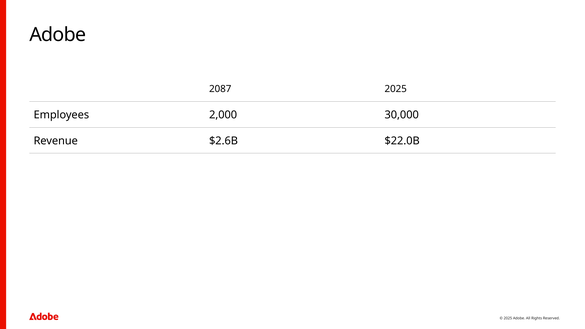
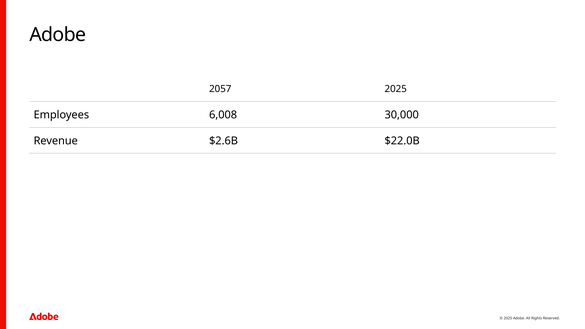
2087: 2087 -> 2057
2,000: 2,000 -> 6,008
